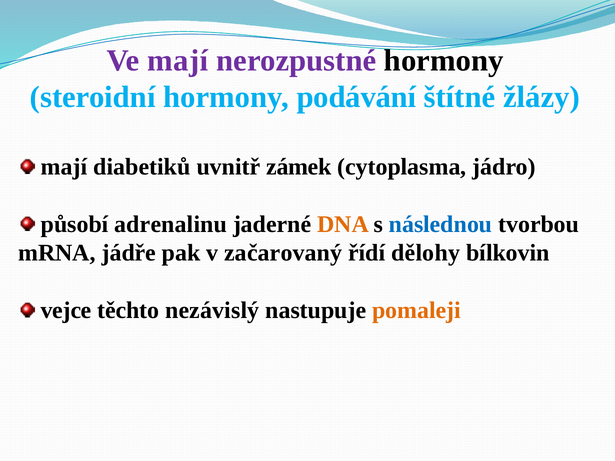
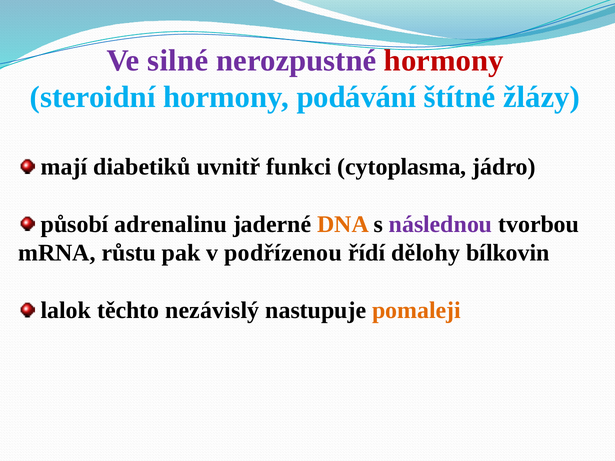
Ve mají: mají -> silné
hormony at (444, 61) colour: black -> red
zámek: zámek -> funkci
následnou colour: blue -> purple
jádře: jádře -> růstu
začarovaný: začarovaný -> podřízenou
vejce: vejce -> lalok
